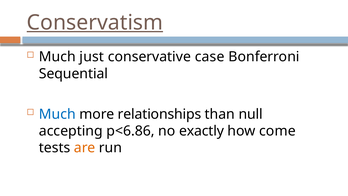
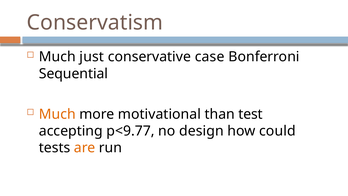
Conservatism underline: present -> none
Much at (57, 114) colour: blue -> orange
relationships: relationships -> motivational
null: null -> test
p<6.86: p<6.86 -> p<9.77
exactly: exactly -> design
come: come -> could
